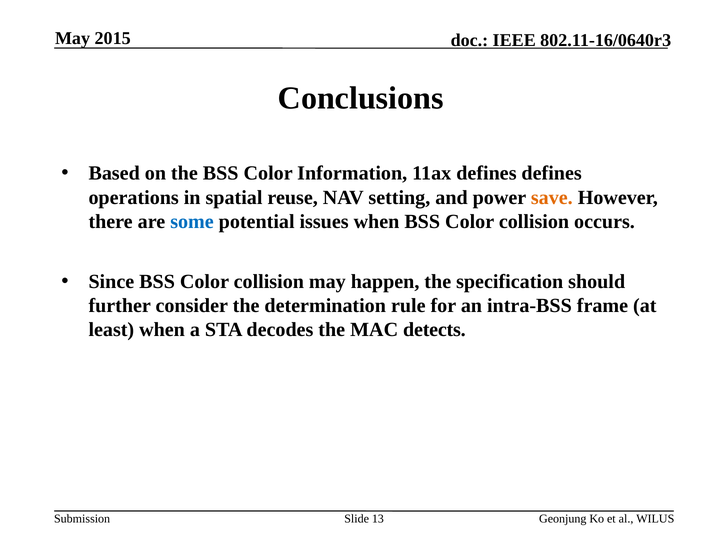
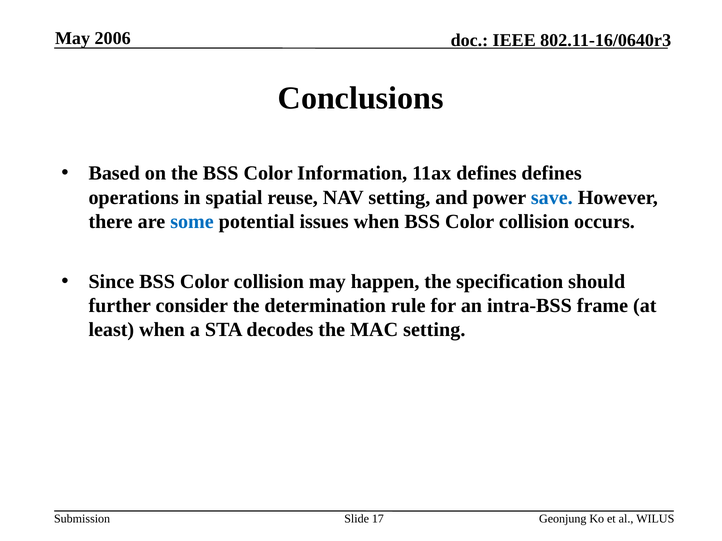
2015: 2015 -> 2006
save colour: orange -> blue
MAC detects: detects -> setting
13: 13 -> 17
